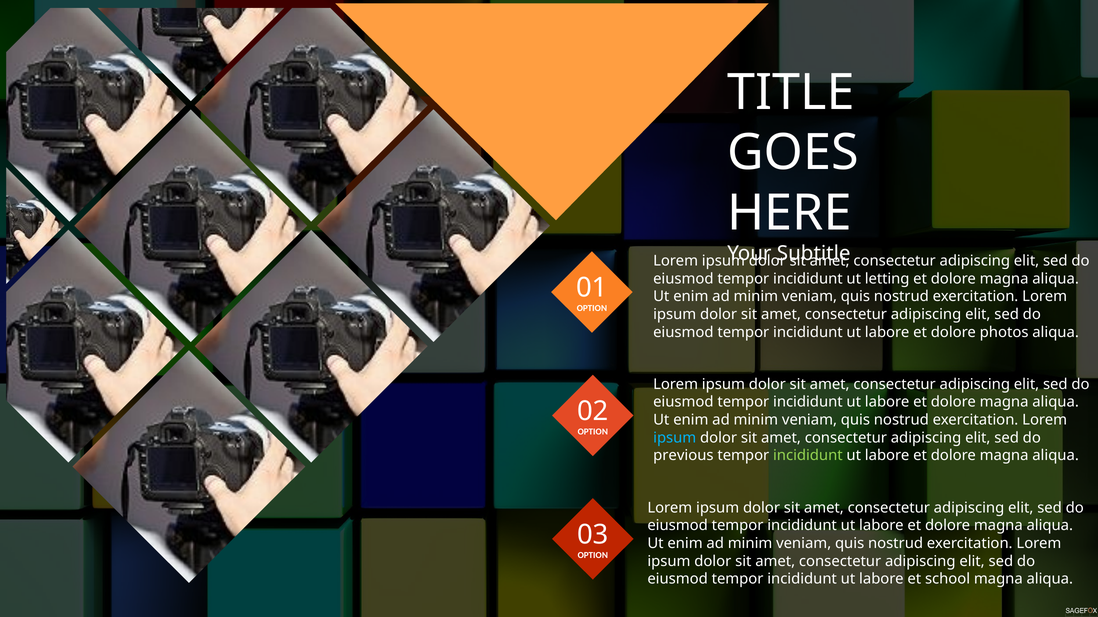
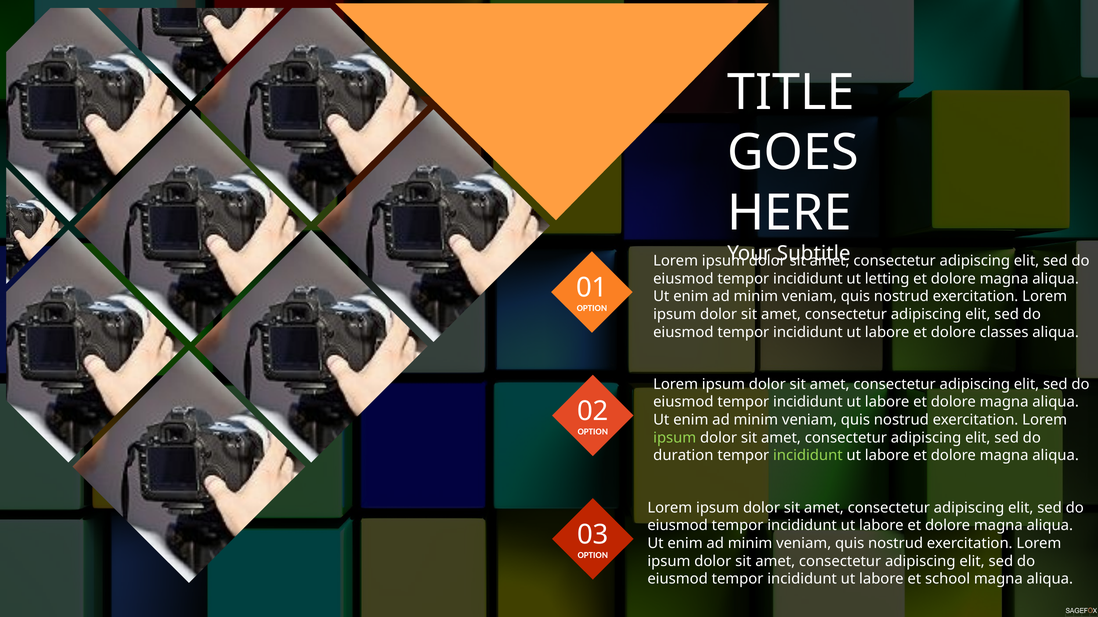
photos: photos -> classes
ipsum at (675, 438) colour: light blue -> light green
previous: previous -> duration
